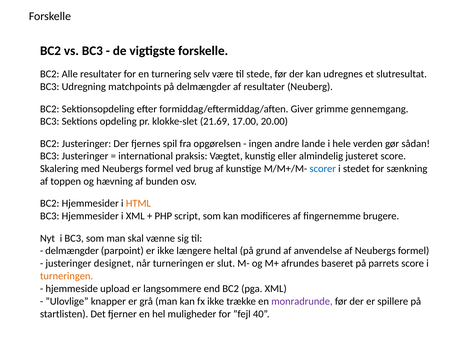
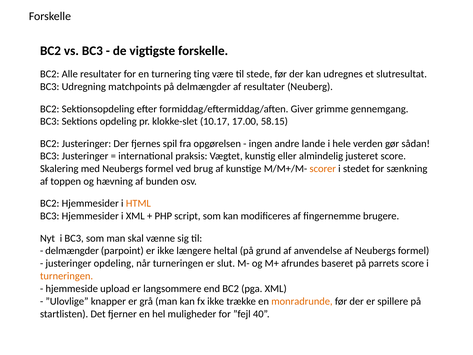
selv: selv -> ting
21.69: 21.69 -> 10.17
20.00: 20.00 -> 58.15
scorer colour: blue -> orange
justeringer designet: designet -> opdeling
monradrunde colour: purple -> orange
